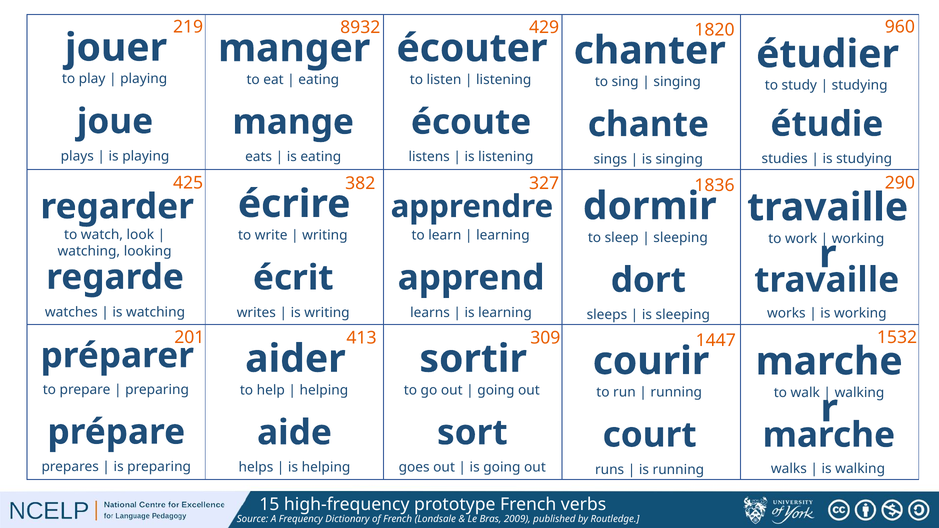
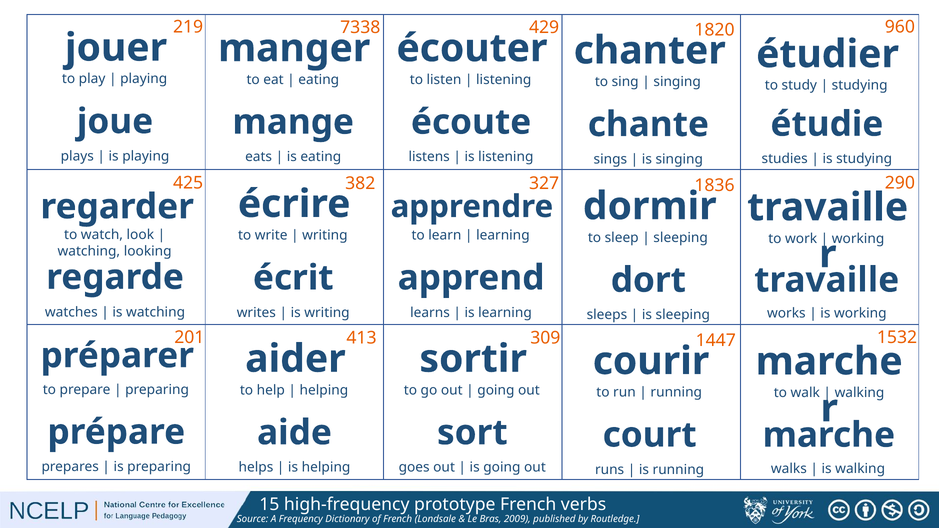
8932: 8932 -> 7338
